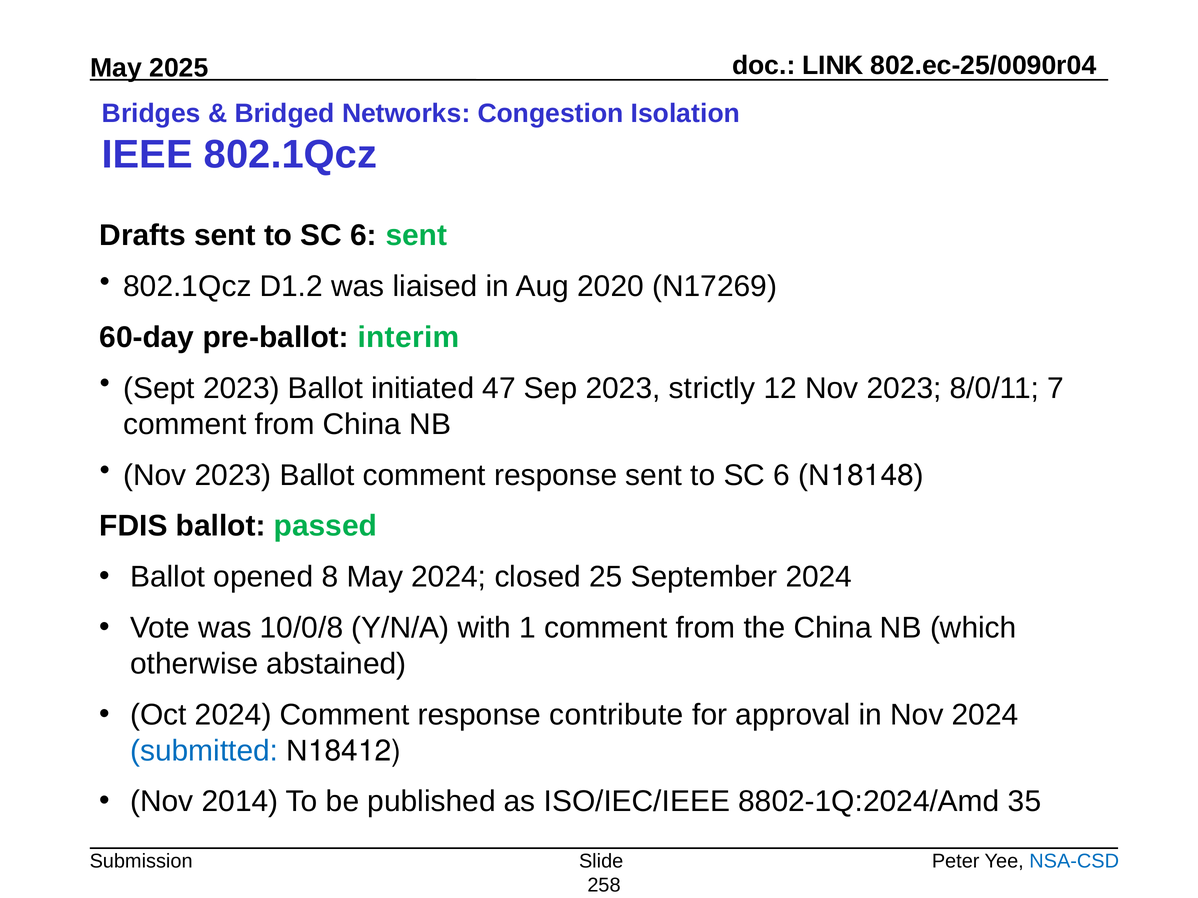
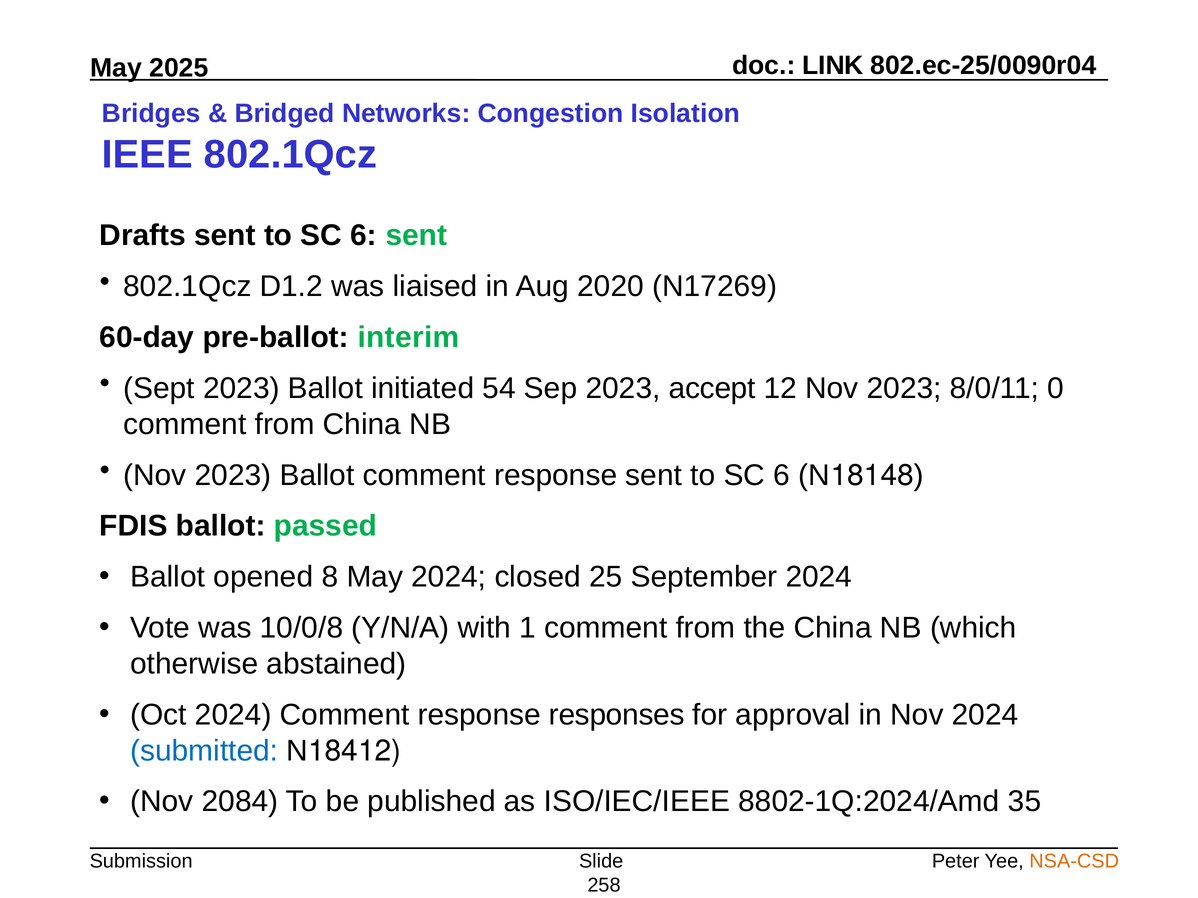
47: 47 -> 54
strictly: strictly -> accept
7: 7 -> 0
contribute: contribute -> responses
2014: 2014 -> 2084
NSA-CSD colour: blue -> orange
